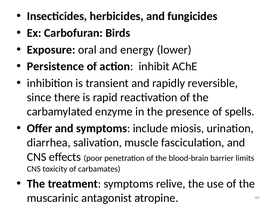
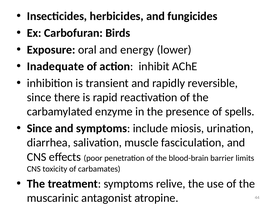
Persistence: Persistence -> Inadequate
Offer at (40, 128): Offer -> Since
